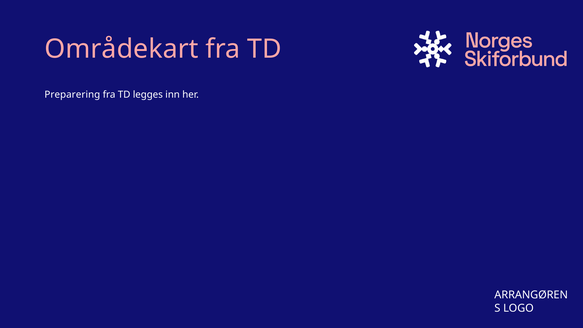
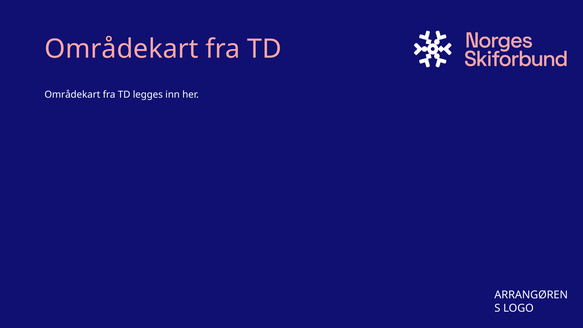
Preparering at (72, 95): Preparering -> Områdekart
